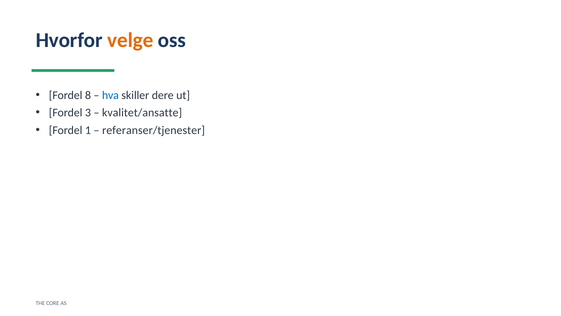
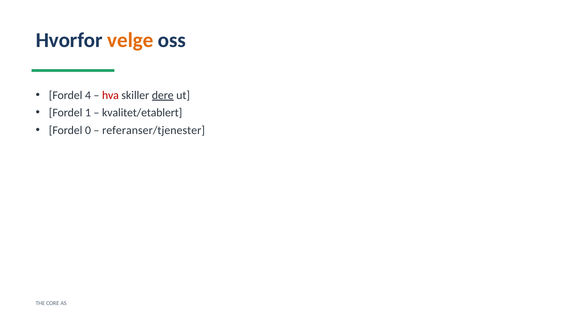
8: 8 -> 4
hva colour: blue -> red
dere underline: none -> present
3: 3 -> 1
kvalitet/ansatte: kvalitet/ansatte -> kvalitet/etablert
1: 1 -> 0
